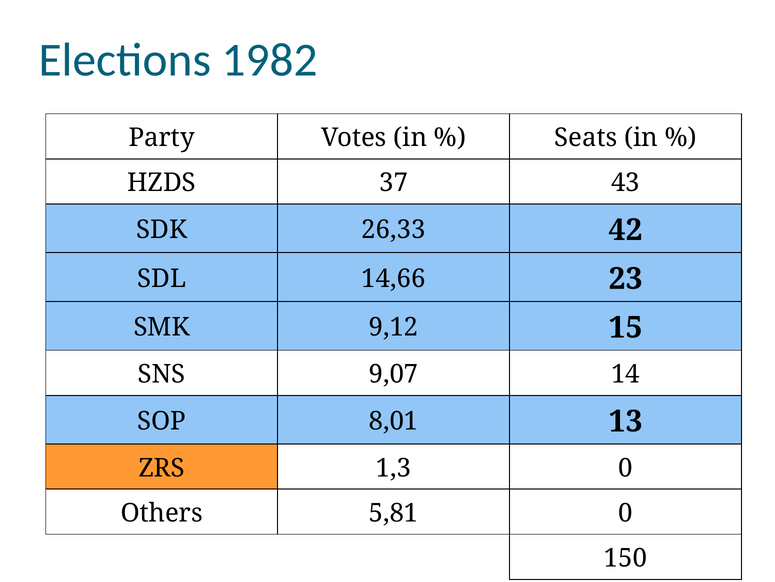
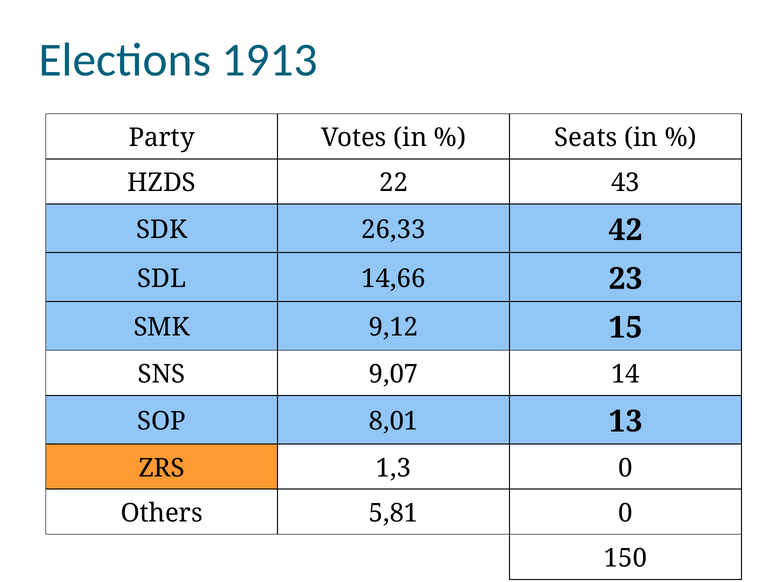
1982: 1982 -> 1913
37: 37 -> 22
